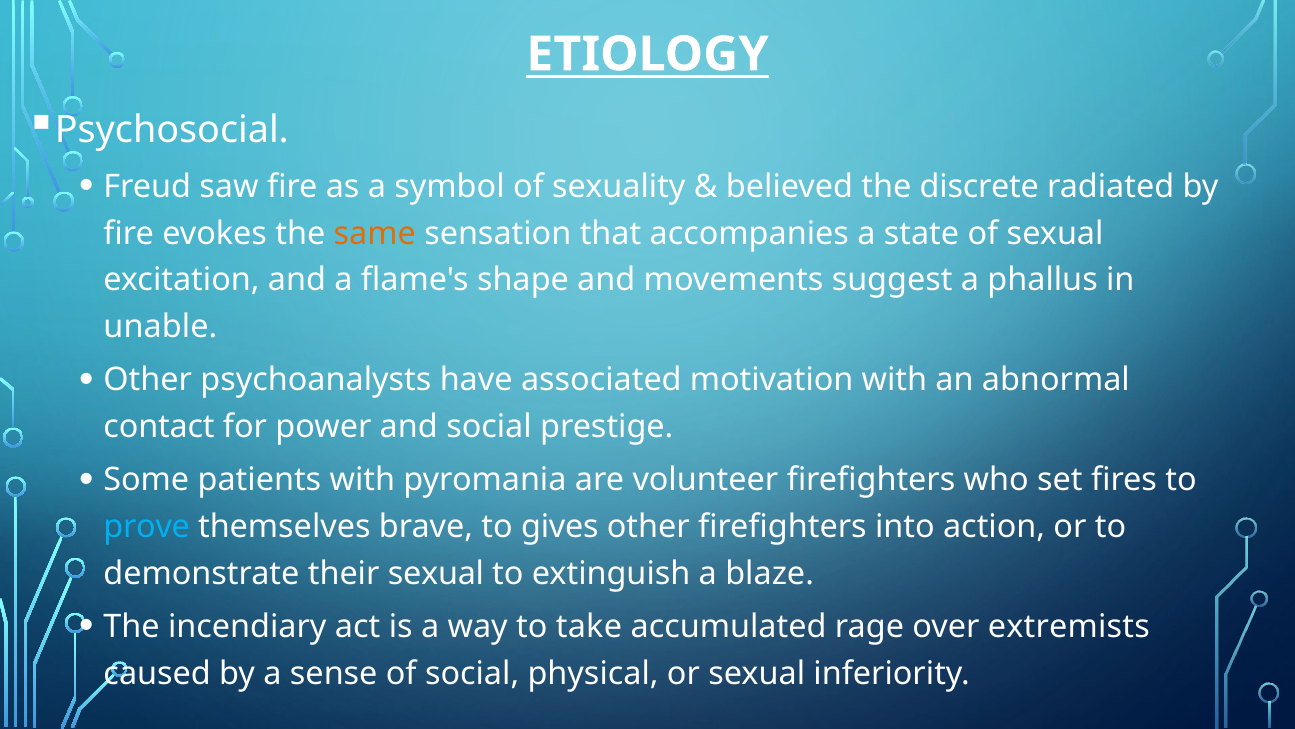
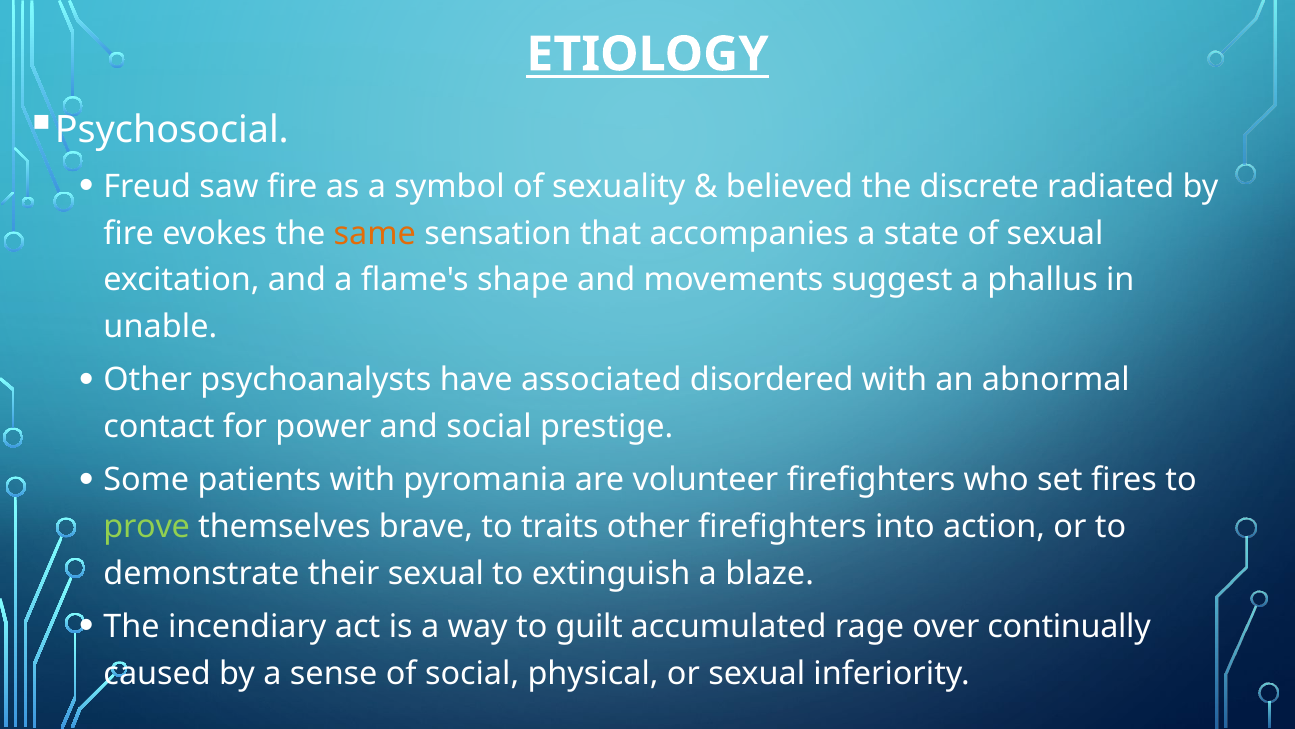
motivation: motivation -> disordered
prove colour: light blue -> light green
gives: gives -> traits
take: take -> guilt
extremists: extremists -> continually
